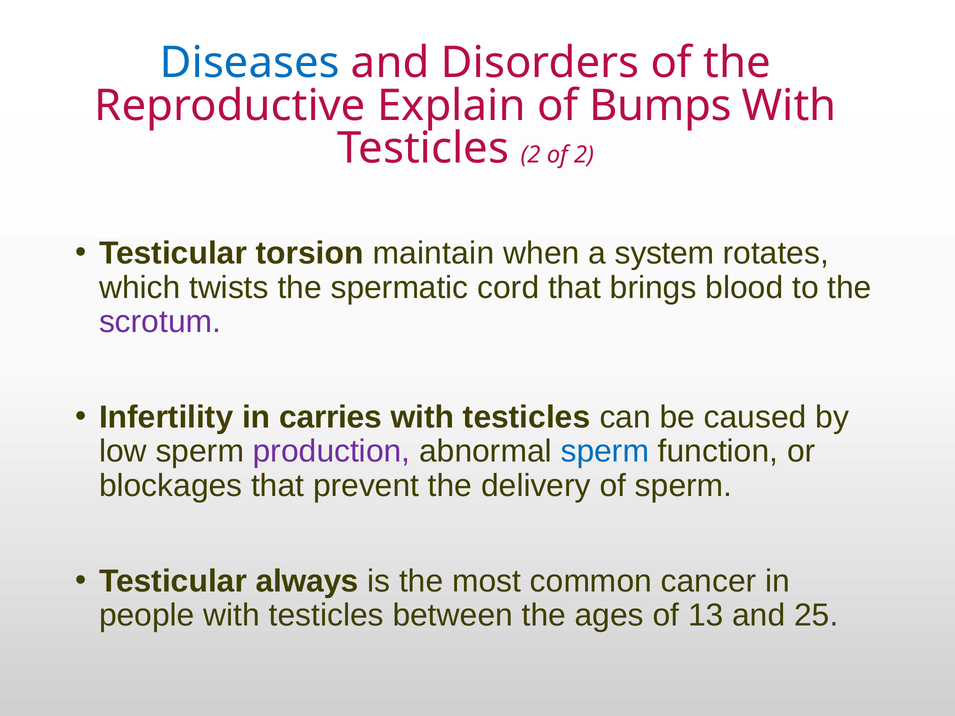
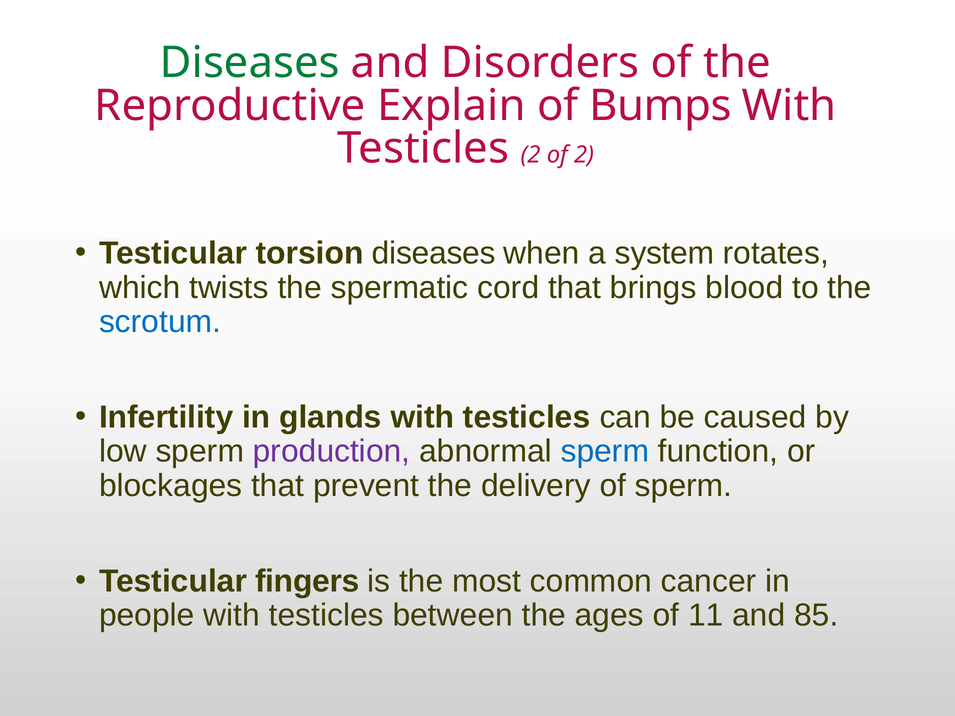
Diseases at (250, 63) colour: blue -> green
torsion maintain: maintain -> diseases
scrotum colour: purple -> blue
carries: carries -> glands
always: always -> fingers
13: 13 -> 11
25: 25 -> 85
